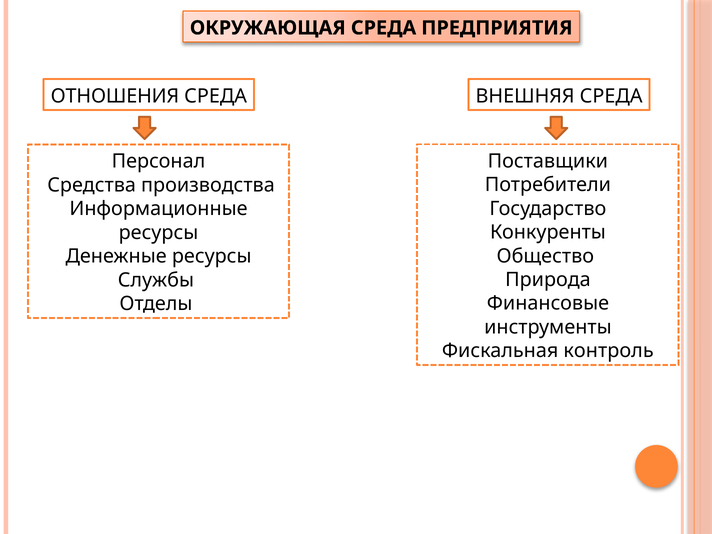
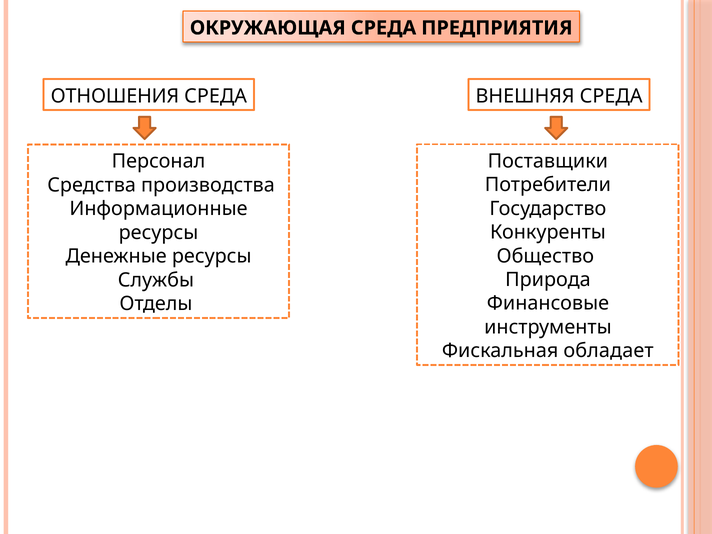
контроль: контроль -> обладает
